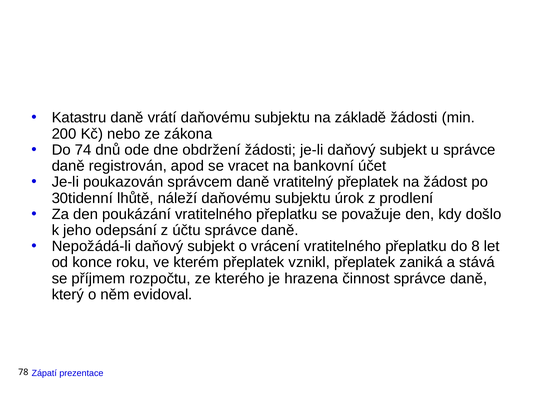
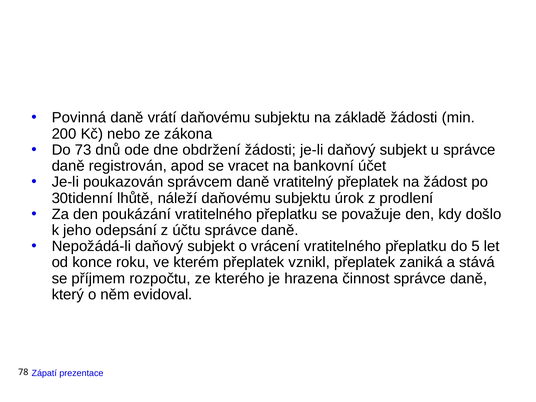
Katastru: Katastru -> Povinná
74: 74 -> 73
8: 8 -> 5
